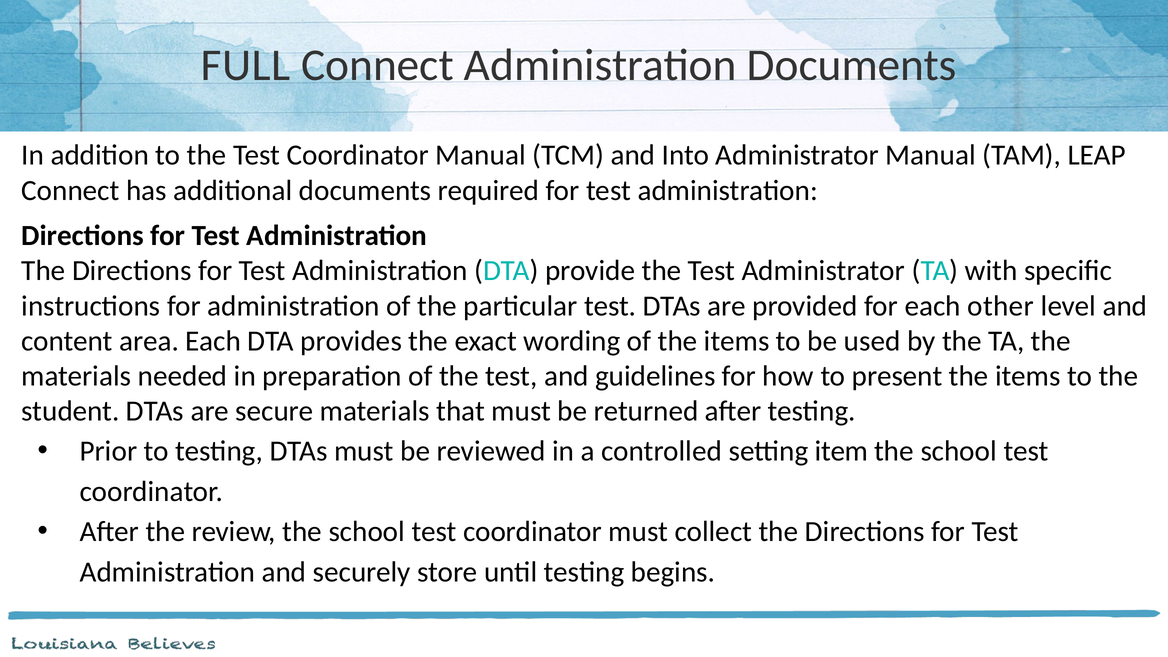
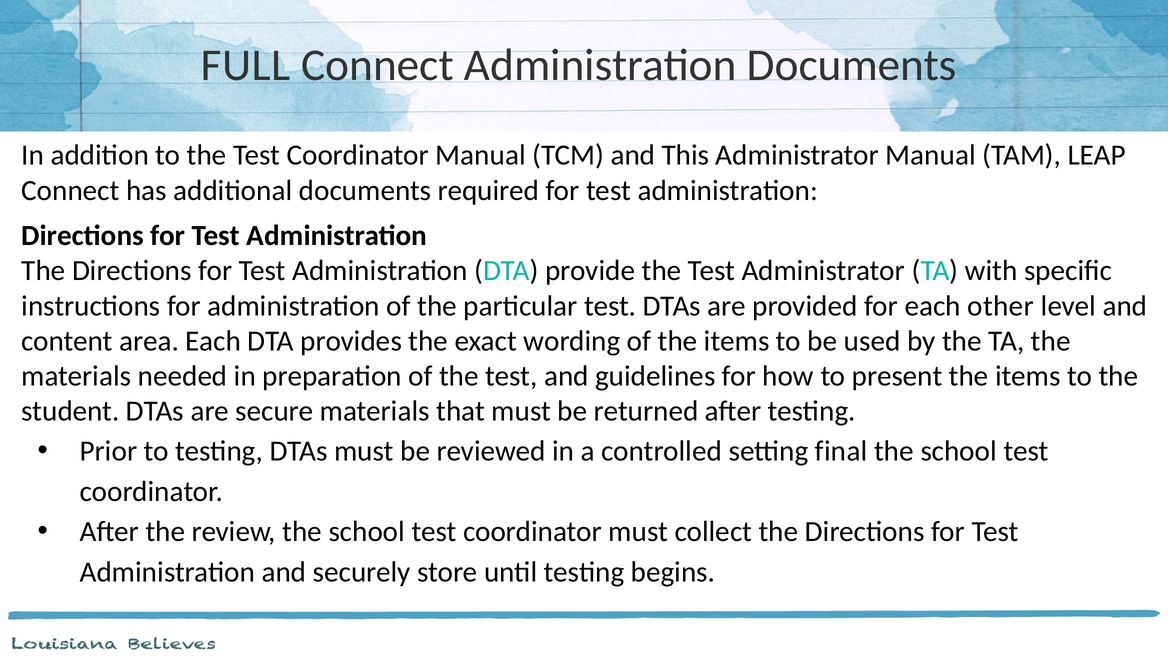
Into: Into -> This
item: item -> final
